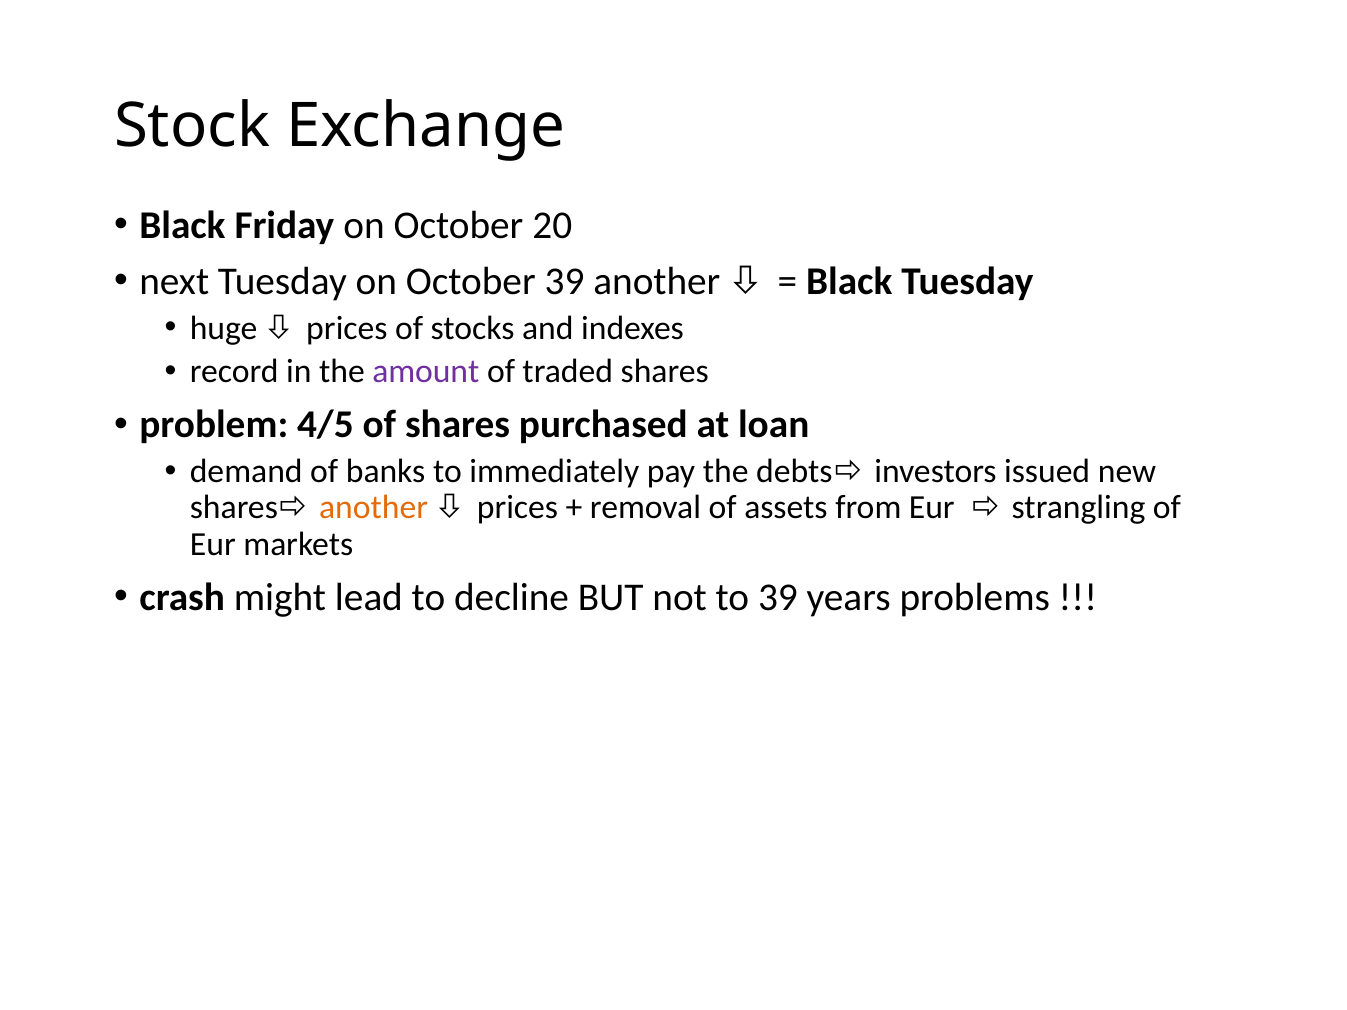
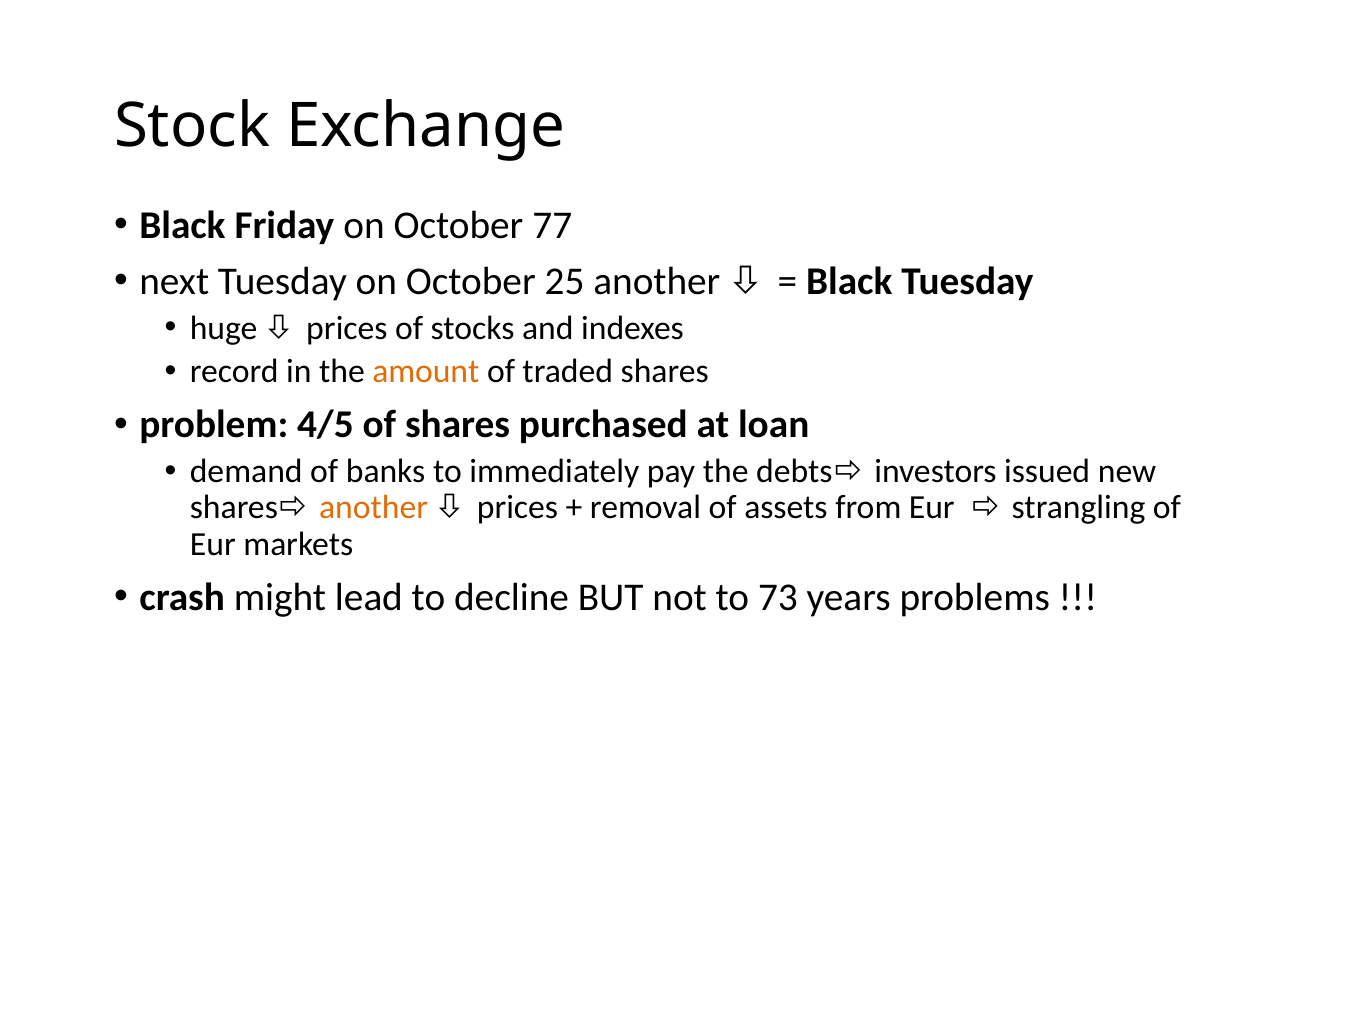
20: 20 -> 77
October 39: 39 -> 25
amount colour: purple -> orange
to 39: 39 -> 73
